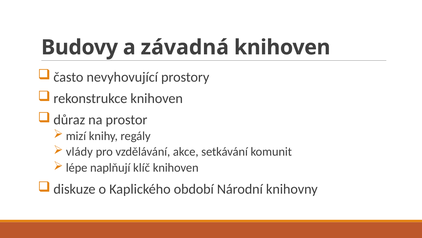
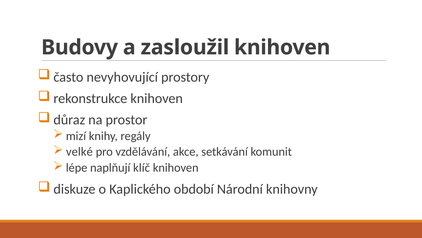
závadná: závadná -> zasloužil
vlády: vlády -> velké
